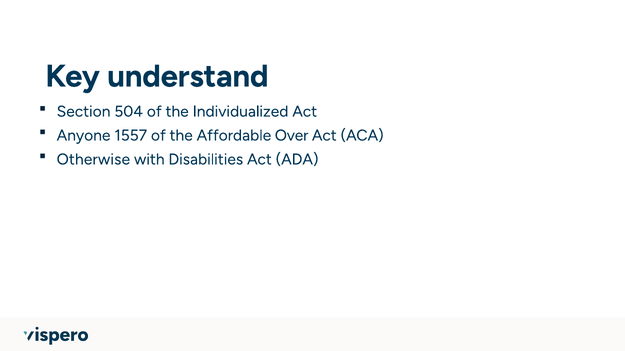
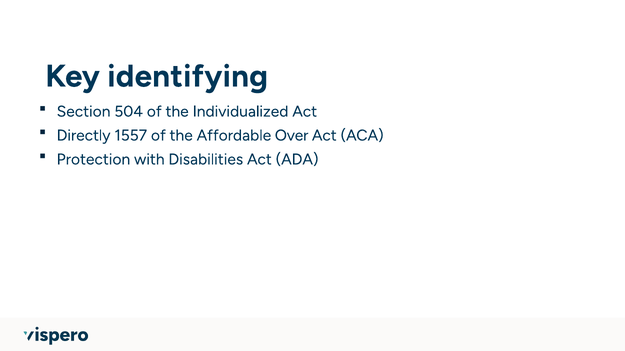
understand: understand -> identifying
Anyone: Anyone -> Directly
Otherwise: Otherwise -> Protection
